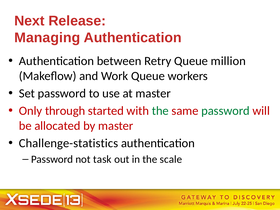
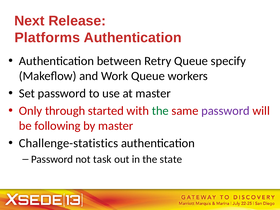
Managing: Managing -> Platforms
million: million -> specify
password at (226, 111) colour: green -> purple
allocated: allocated -> following
scale: scale -> state
